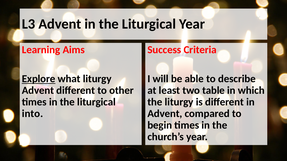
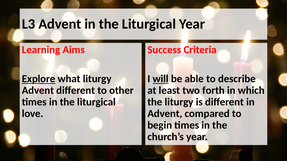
will underline: none -> present
table: table -> forth
into: into -> love
